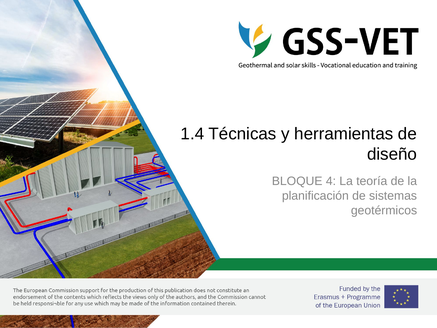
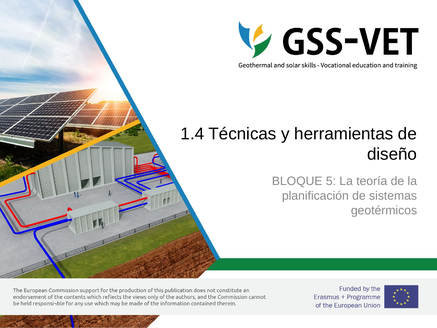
4: 4 -> 5
